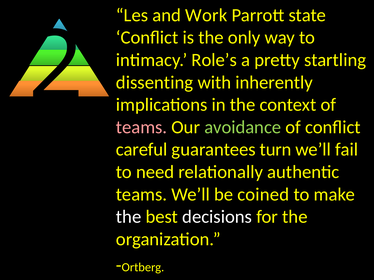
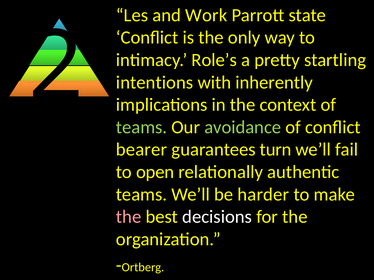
dissenting: dissenting -> intentions
teams at (142, 127) colour: pink -> light green
careful: careful -> bearer
need: need -> open
coined: coined -> harder
the at (129, 217) colour: white -> pink
